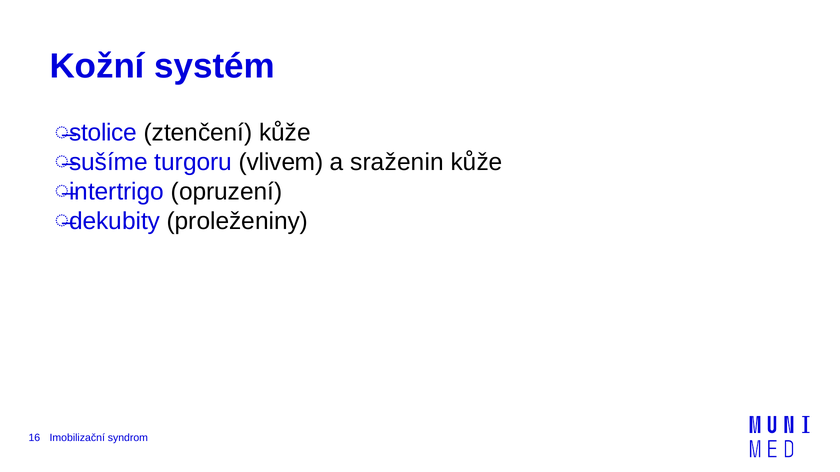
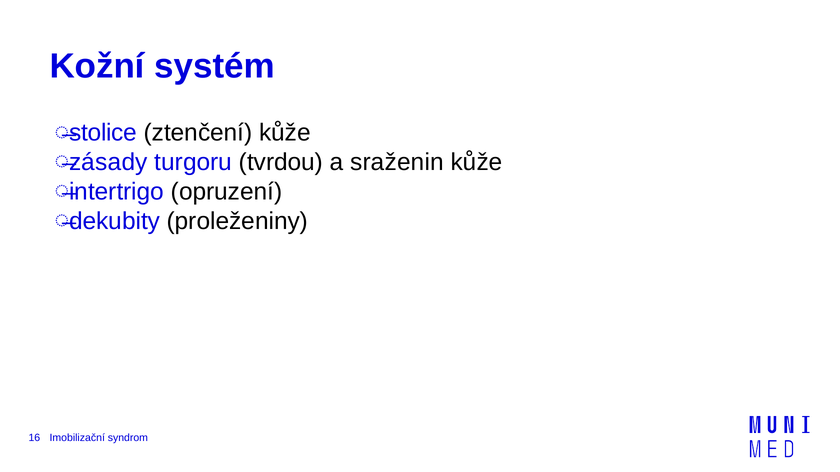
sušíme: sušíme -> zásady
vlivem: vlivem -> tvrdou
